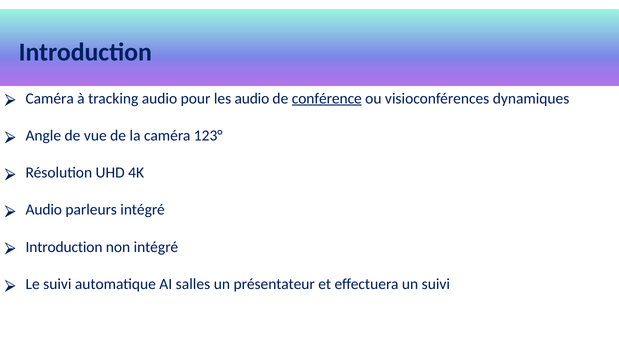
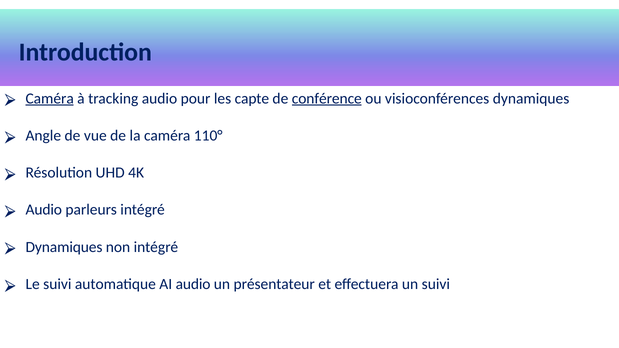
Caméra at (50, 99) underline: none -> present
les audio: audio -> capte
123°: 123° -> 110°
Introduction at (64, 247): Introduction -> Dynamiques
AI salles: salles -> audio
